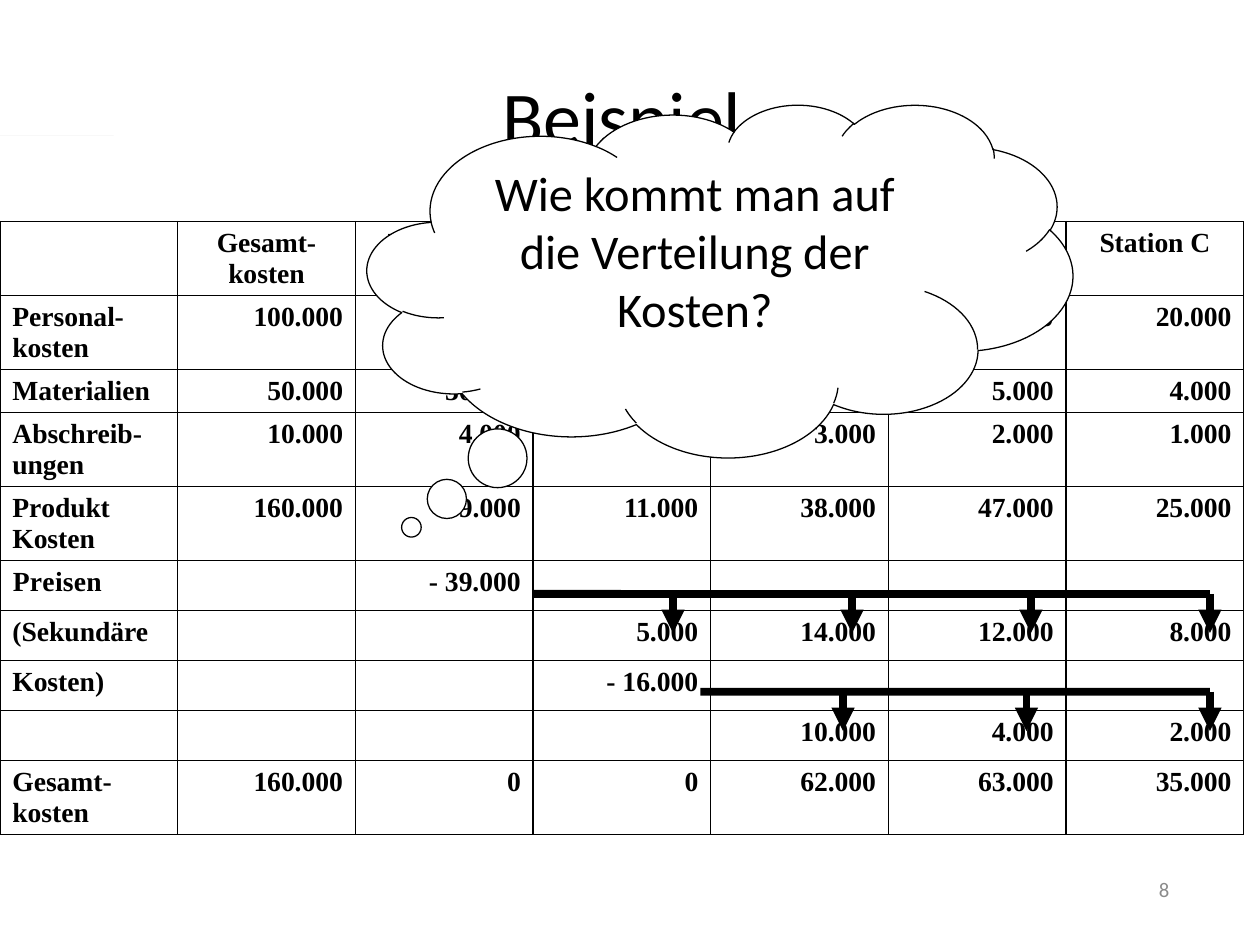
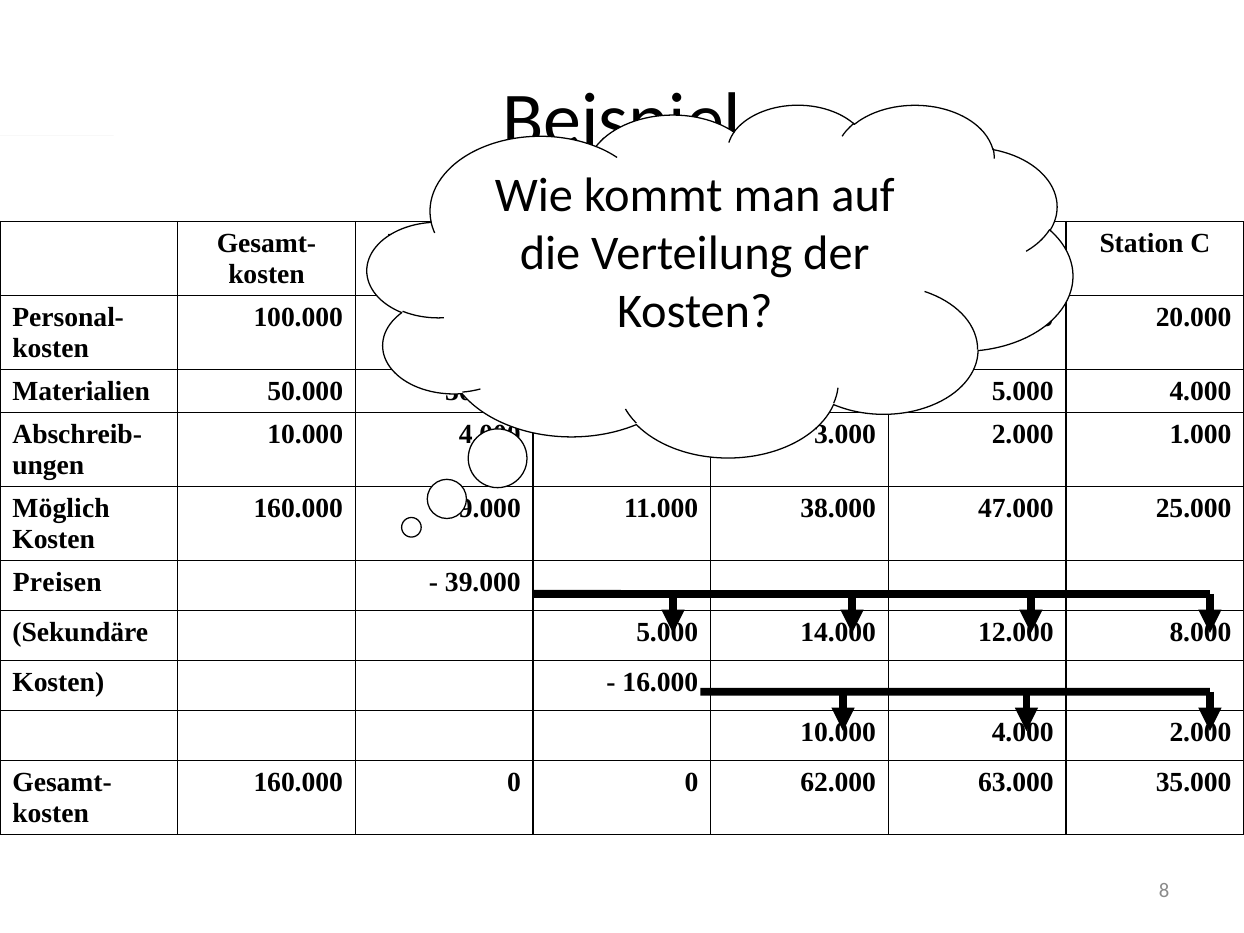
Produkt: Produkt -> Möglich
